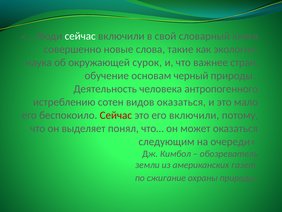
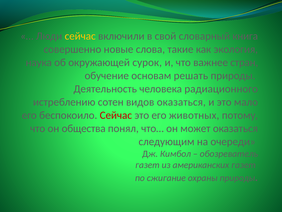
сейчас at (80, 36) colour: white -> yellow
черный: черный -> решать
антропогенного: антропогенного -> радиационного
его включили: включили -> животных
выделяет: выделяет -> общества
земли at (147, 165): земли -> газет
